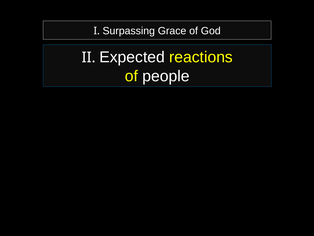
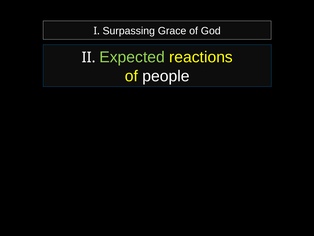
Expected colour: white -> light green
